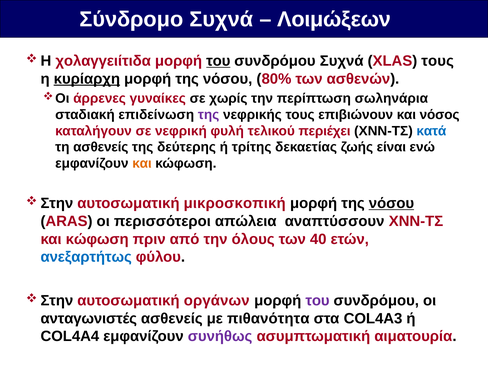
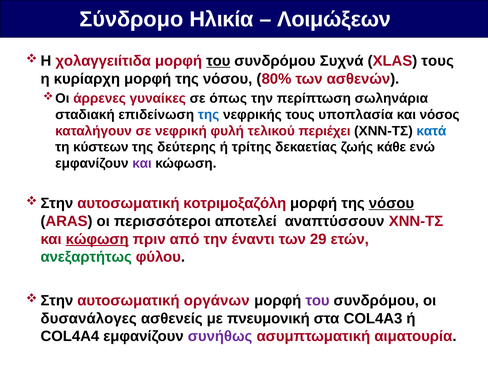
Σύνδρομο Συχνά: Συχνά -> Ηλικία
κυρίαρχη underline: present -> none
χωρίς: χωρίς -> όπως
της at (209, 115) colour: purple -> blue
επιβιώνουν: επιβιώνουν -> υποπλασία
τη ασθενείς: ασθενείς -> κύστεων
είναι: είναι -> κάθε
και at (142, 163) colour: orange -> purple
μικροσκοπική: μικροσκοπική -> κοτριμοξαζόλη
απώλεια: απώλεια -> αποτελεί
κώφωση at (97, 239) underline: none -> present
όλους: όλους -> έναντι
40: 40 -> 29
ανεξαρτήτως colour: blue -> green
ανταγωνιστές: ανταγωνιστές -> δυσανάλογες
πιθανότητα: πιθανότητα -> πνευμονική
